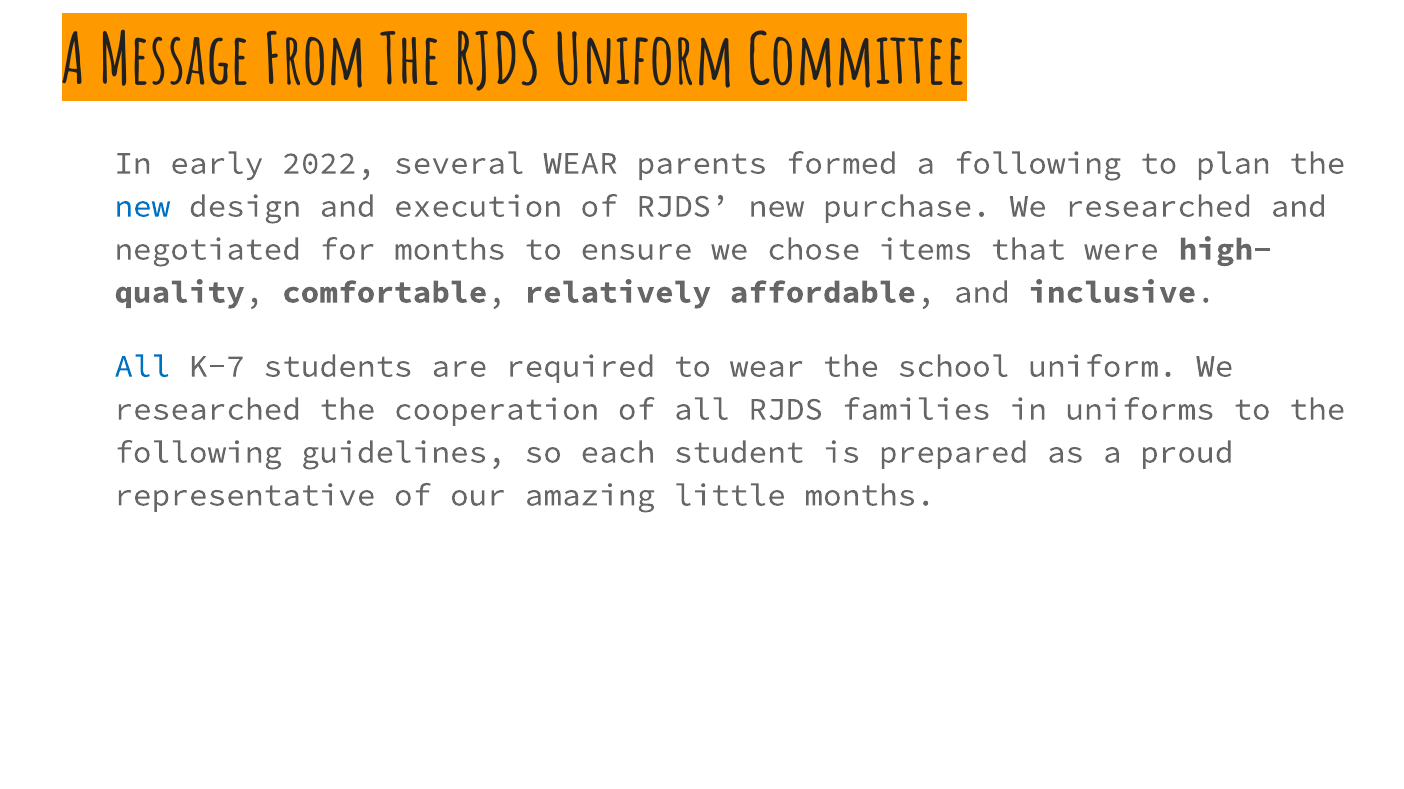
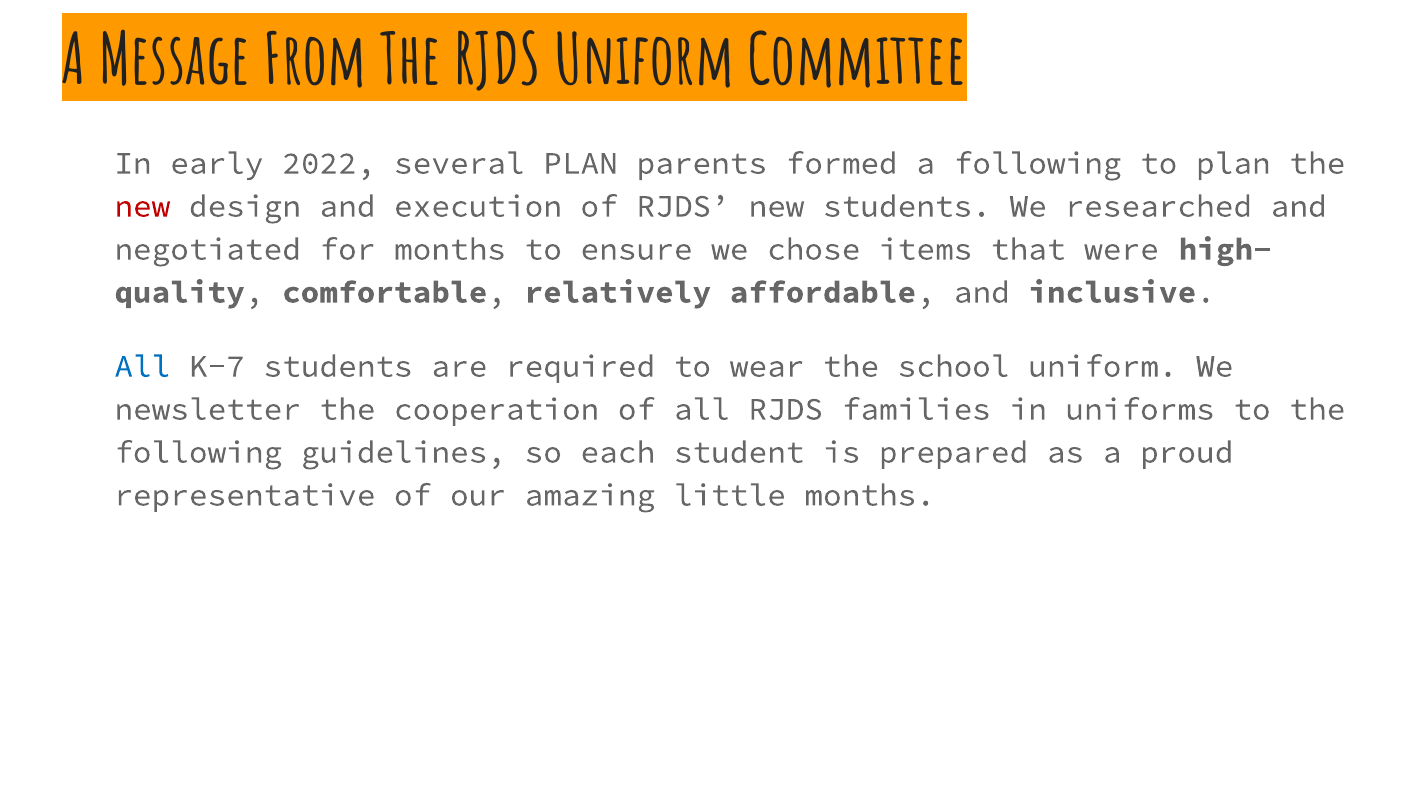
several WEAR: WEAR -> PLAN
new at (142, 207) colour: blue -> red
new purchase: purchase -> students
researched at (208, 410): researched -> newsletter
